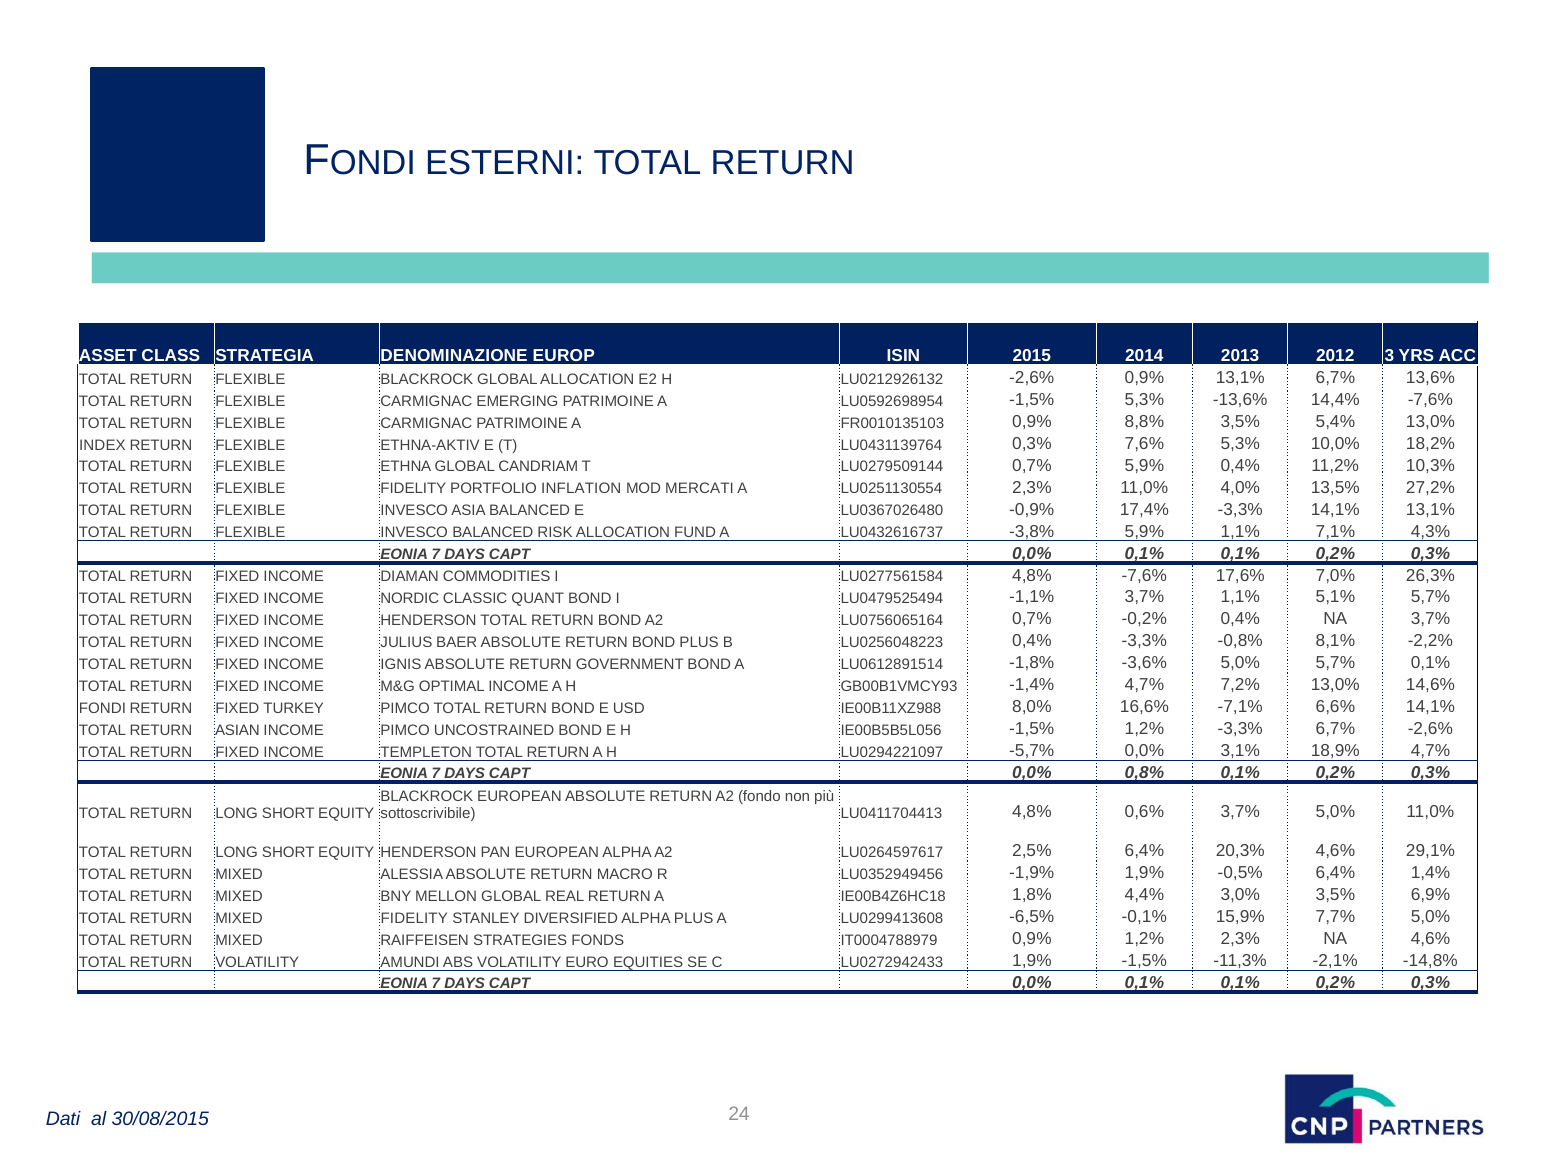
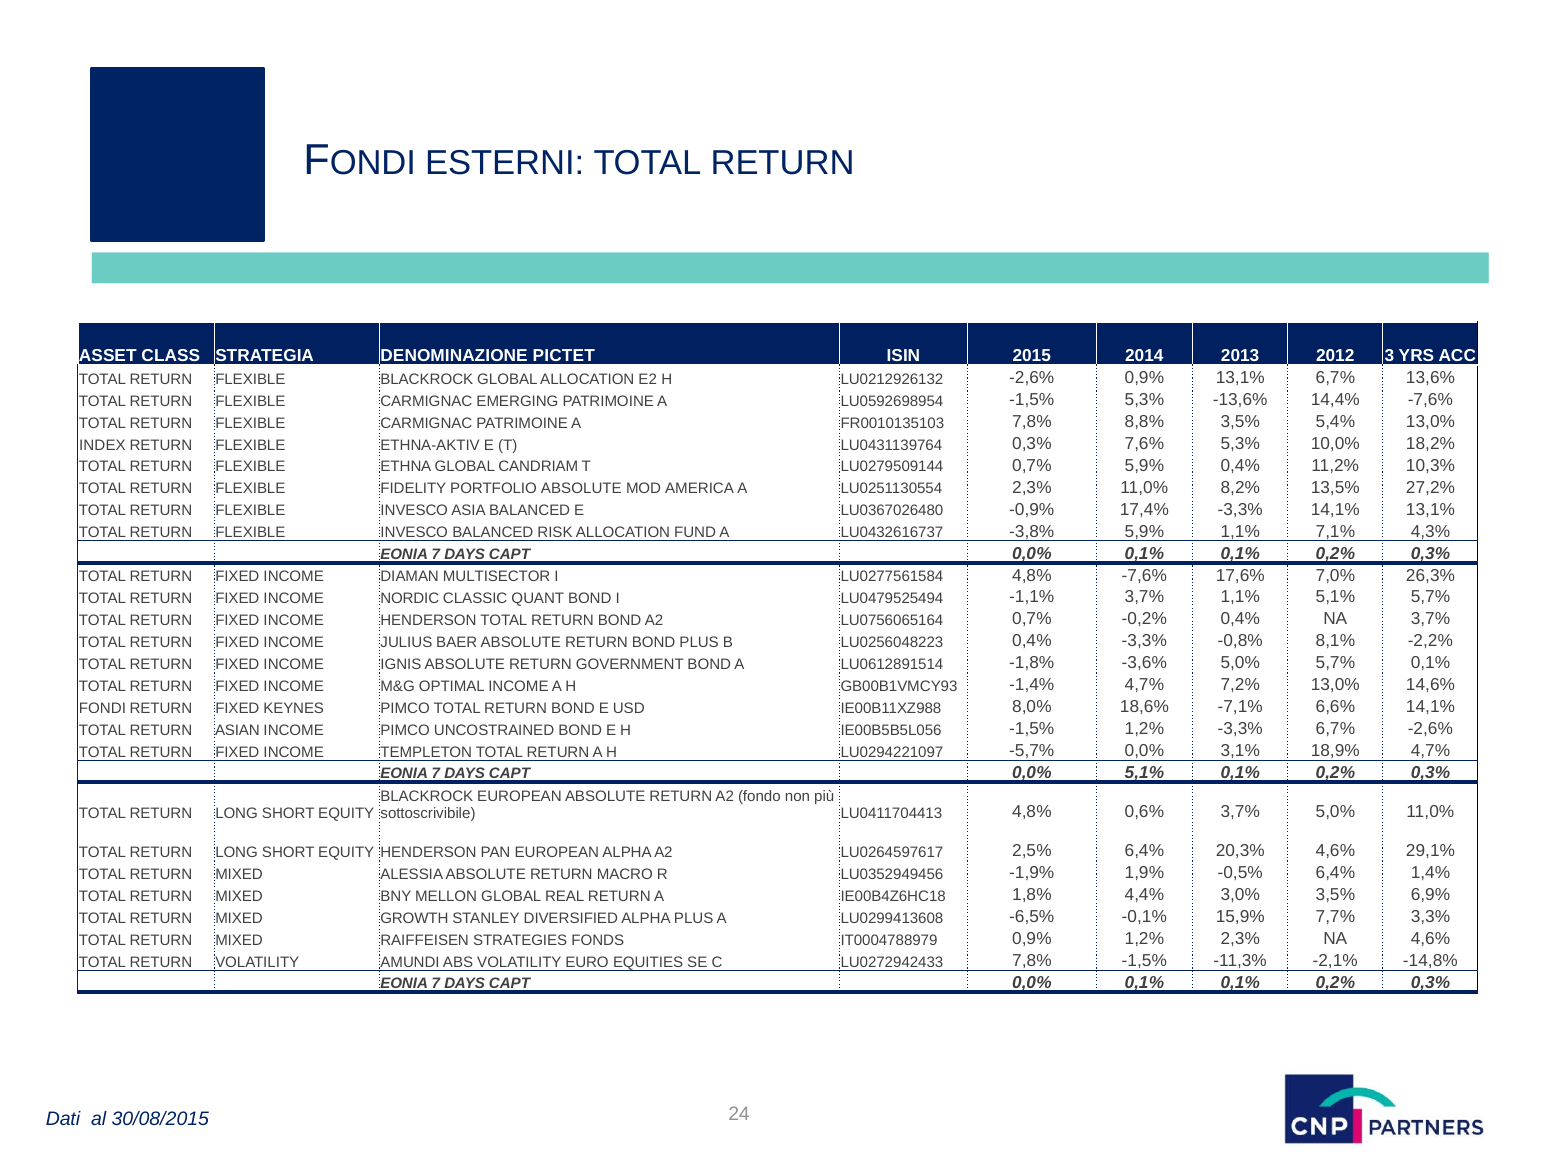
EUROP: EUROP -> PICTET
FR0010135103 0,9%: 0,9% -> 7,8%
PORTFOLIO INFLATION: INFLATION -> ABSOLUTE
MERCATI: MERCATI -> AMERICA
4,0%: 4,0% -> 8,2%
COMMODITIES: COMMODITIES -> MULTISECTOR
TURKEY: TURKEY -> KEYNES
16,6%: 16,6% -> 18,6%
0,0% 0,8%: 0,8% -> 5,1%
MIXED FIDELITY: FIDELITY -> GROWTH
7,7% 5,0%: 5,0% -> 3,3%
LU0272942433 1,9%: 1,9% -> 7,8%
